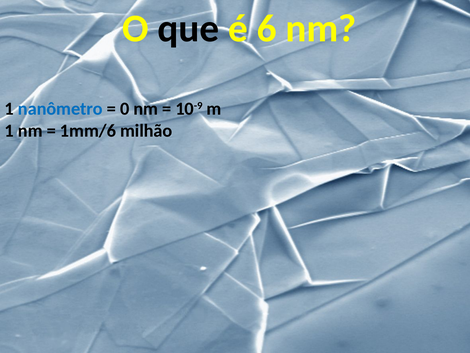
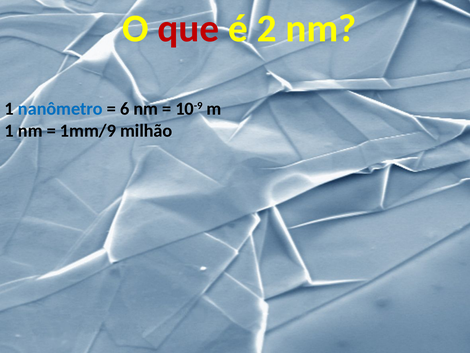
que colour: black -> red
6: 6 -> 2
0: 0 -> 6
1mm/6: 1mm/6 -> 1mm/9
